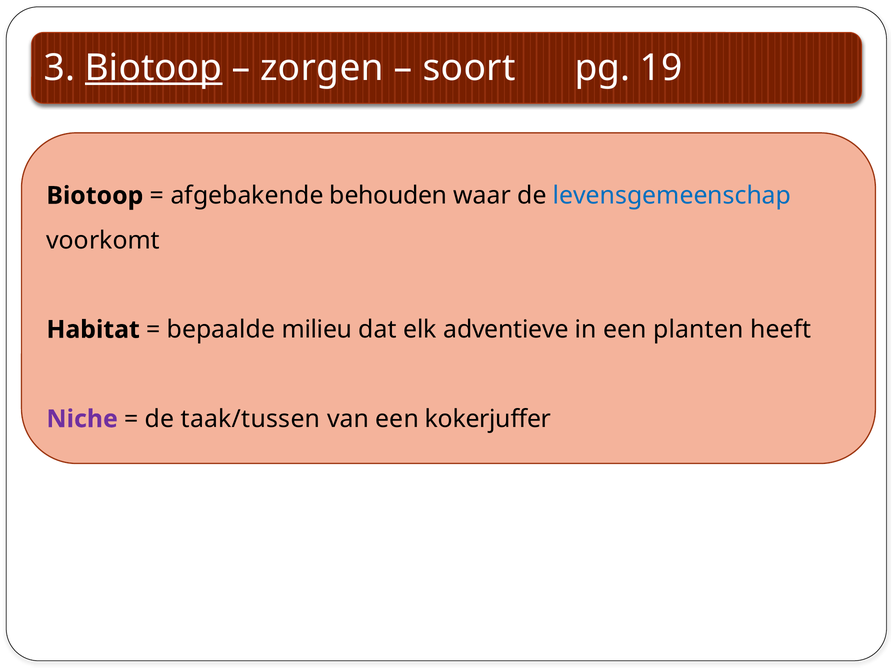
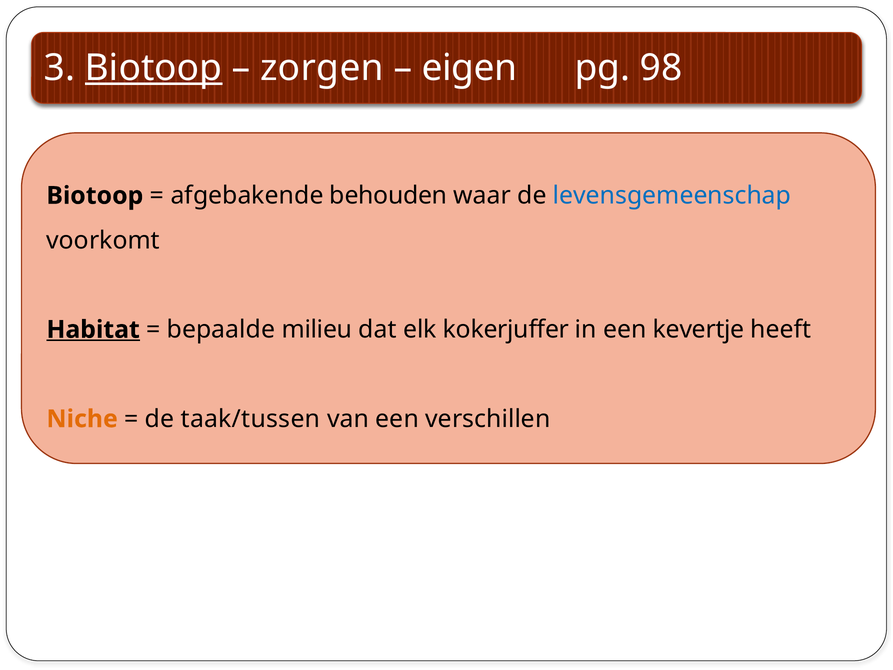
soort: soort -> eigen
19: 19 -> 98
Habitat underline: none -> present
adventieve: adventieve -> kokerjuffer
planten: planten -> kevertje
Niche colour: purple -> orange
kokerjuffer: kokerjuffer -> verschillen
